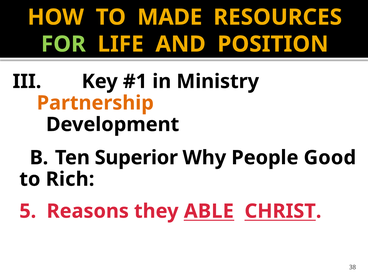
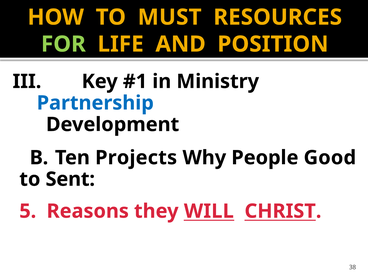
MADE: MADE -> MUST
Partnership colour: orange -> blue
Superior: Superior -> Projects
Rich: Rich -> Sent
ABLE: ABLE -> WILL
